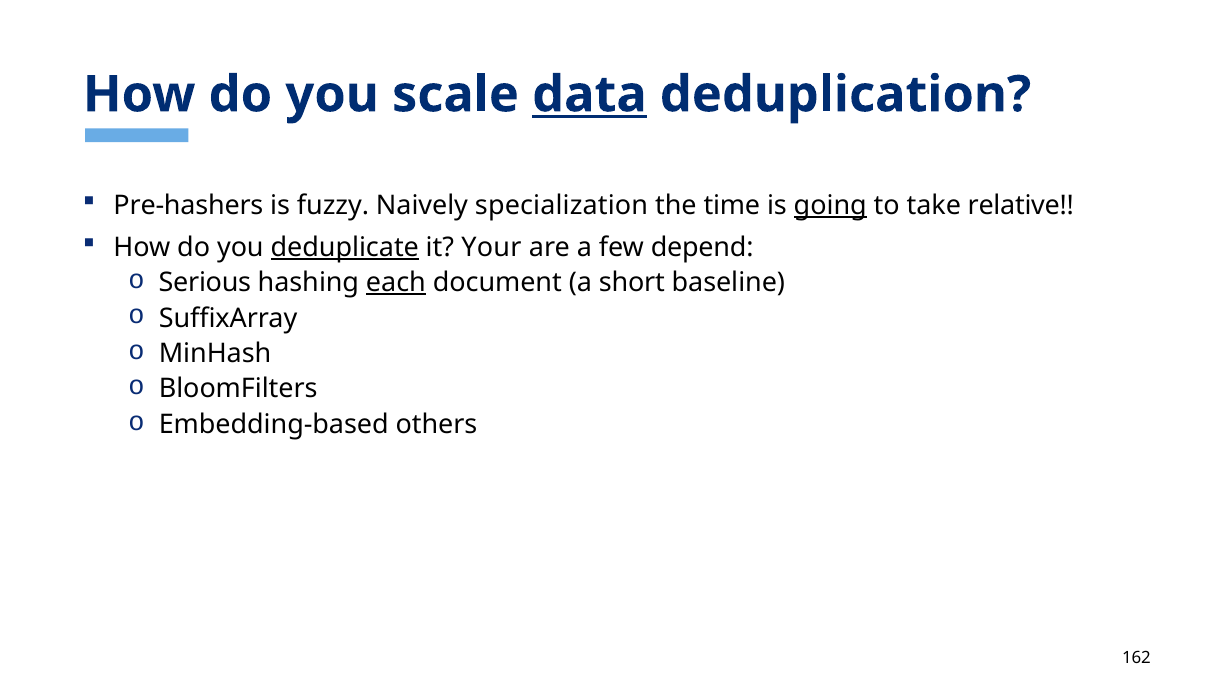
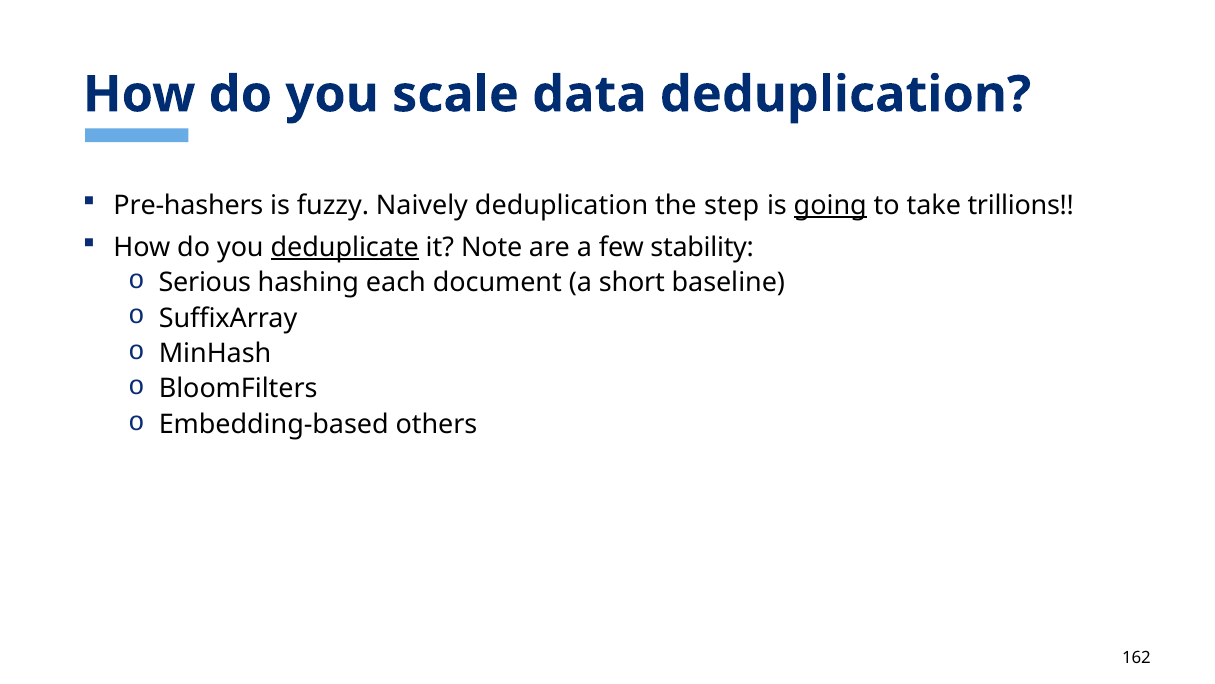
data underline: present -> none
Naively specialization: specialization -> deduplication
time: time -> step
relative: relative -> trillions
Your: Your -> Note
depend: depend -> stability
each underline: present -> none
